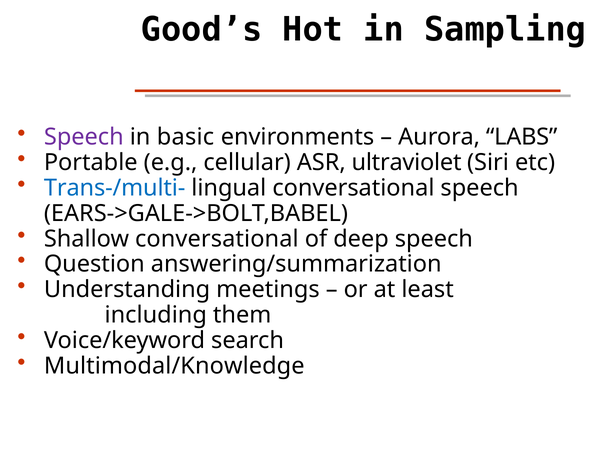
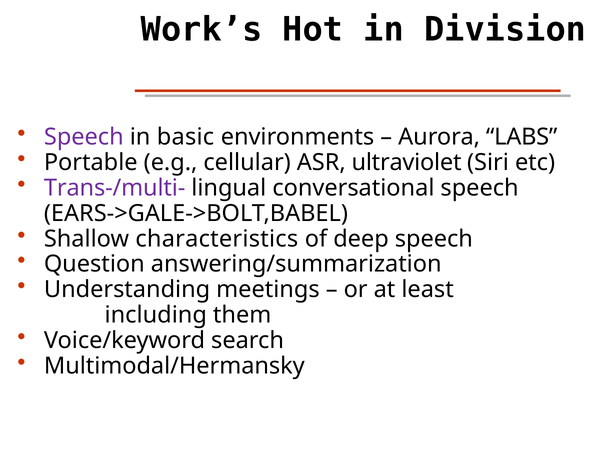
Good’s: Good’s -> Work’s
Sampling: Sampling -> Division
Trans-/multi- colour: blue -> purple
Shallow conversational: conversational -> characteristics
Multimodal/Knowledge: Multimodal/Knowledge -> Multimodal/Hermansky
